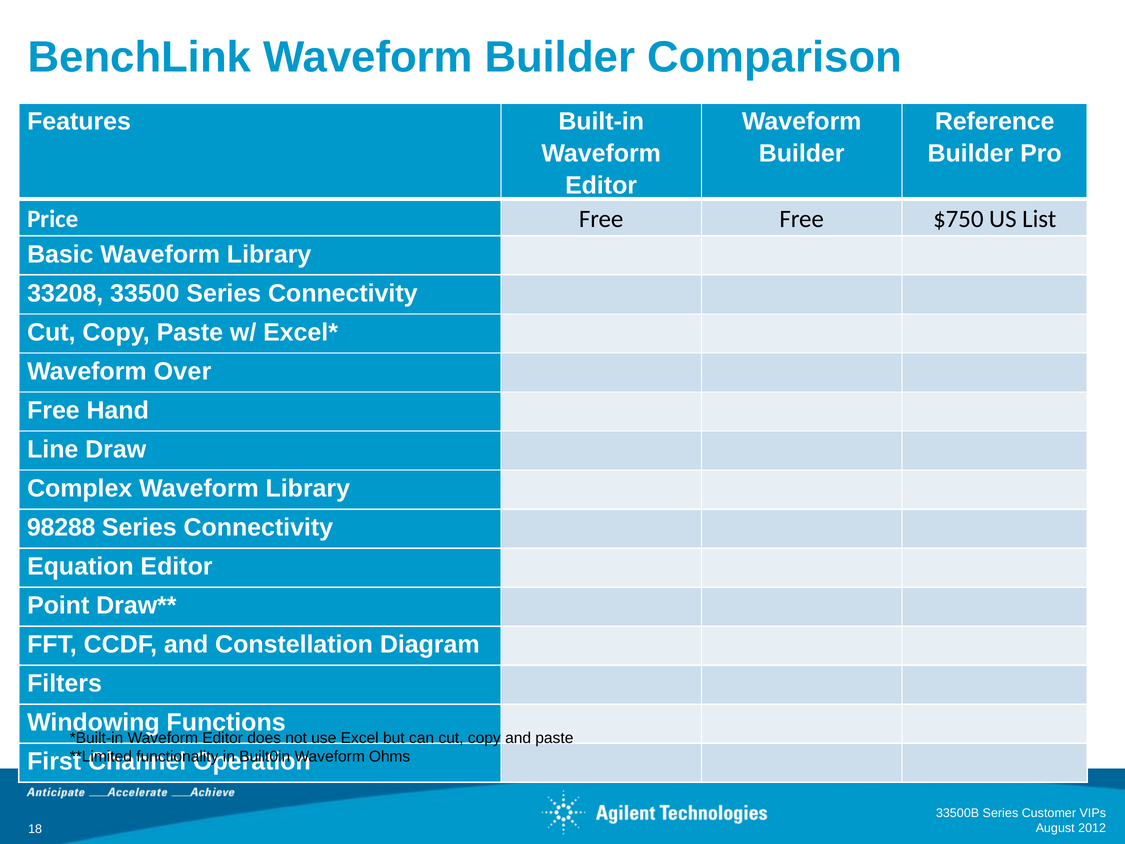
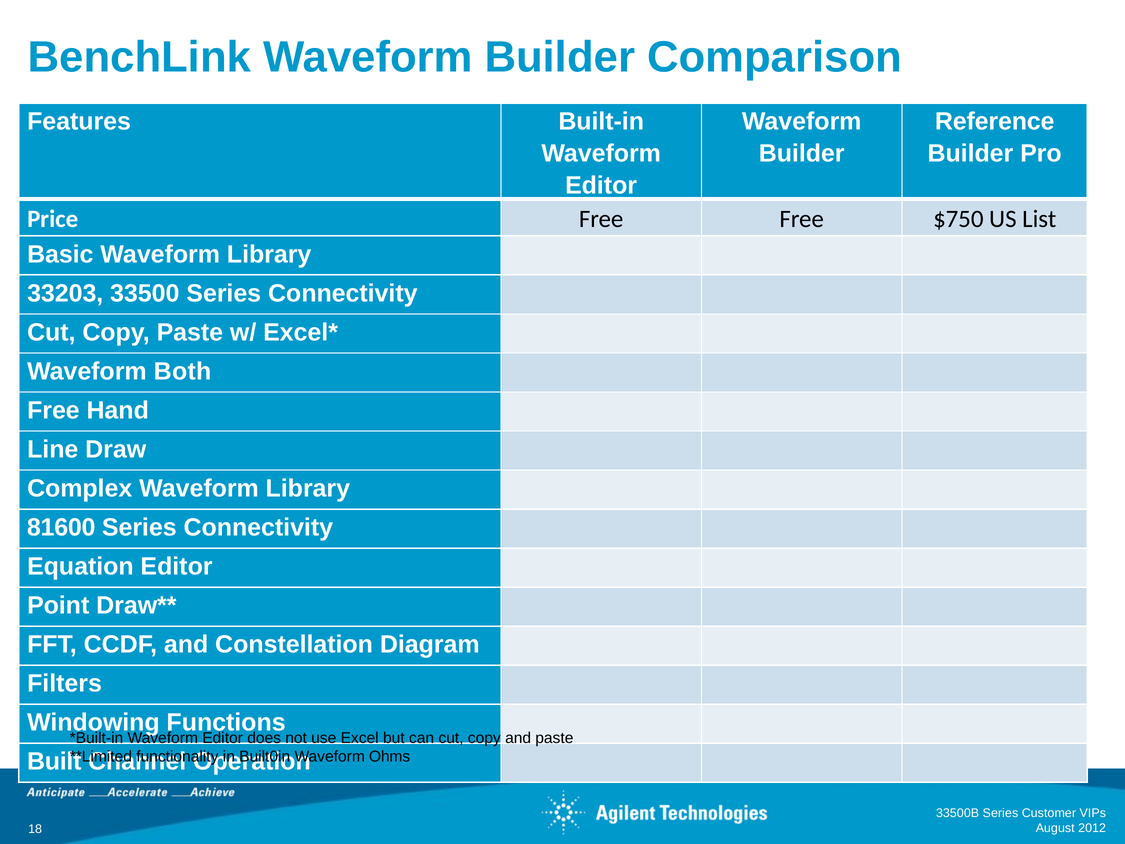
33208: 33208 -> 33203
Over: Over -> Both
98288: 98288 -> 81600
First: First -> Built
